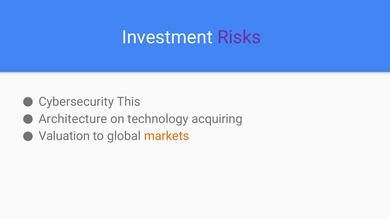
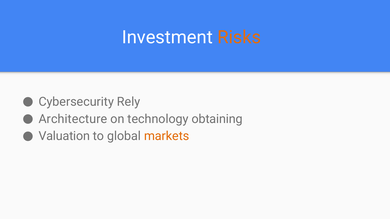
Risks colour: purple -> orange
This: This -> Rely
acquiring: acquiring -> obtaining
